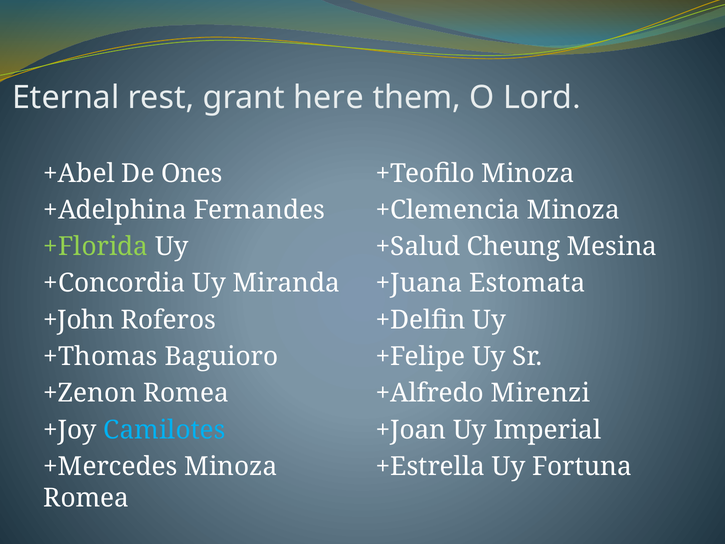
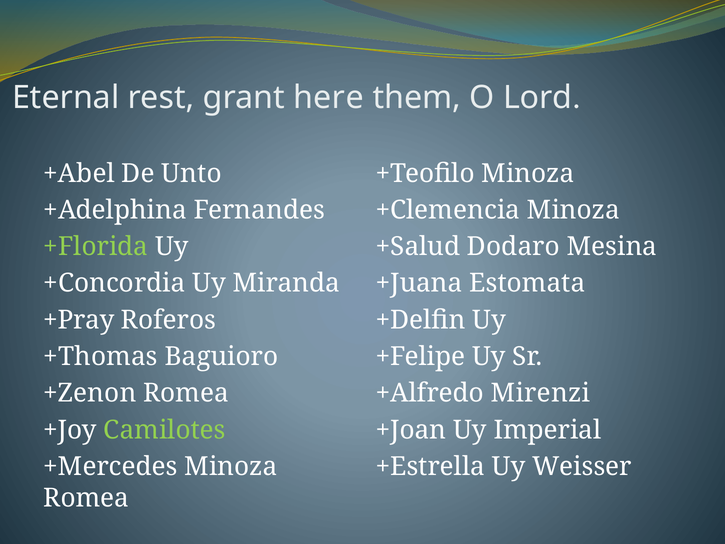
Ones: Ones -> Unto
Cheung: Cheung -> Dodaro
+John: +John -> +Pray
Camilotes colour: light blue -> light green
Fortuna: Fortuna -> Weisser
